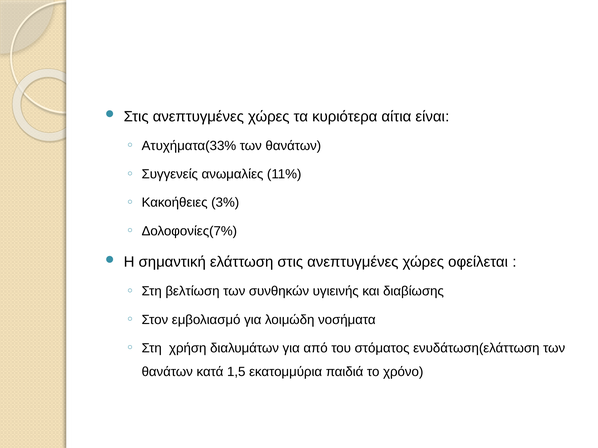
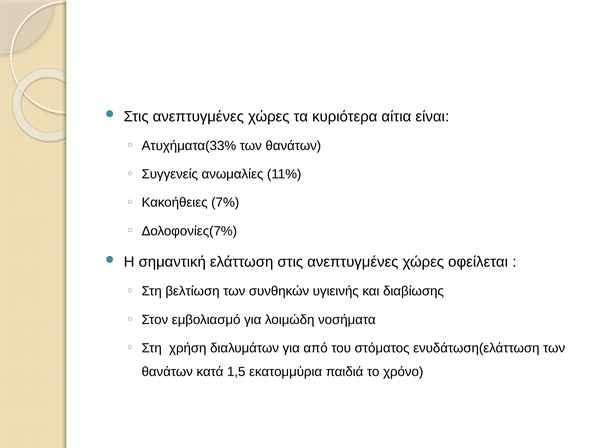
3%: 3% -> 7%
